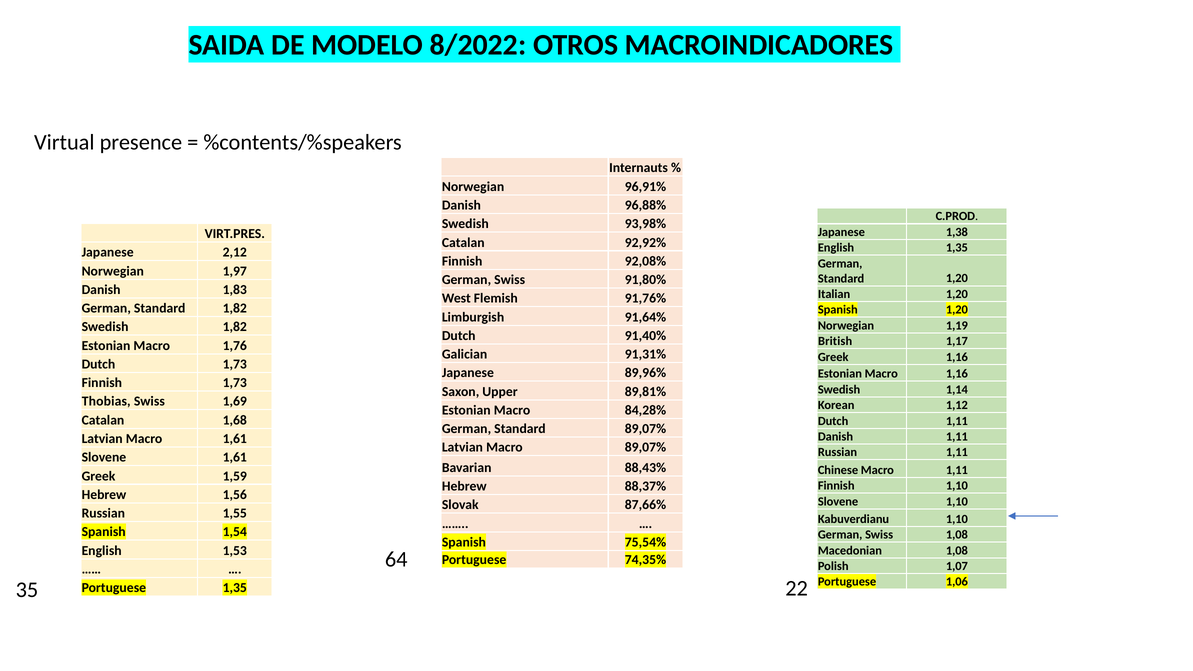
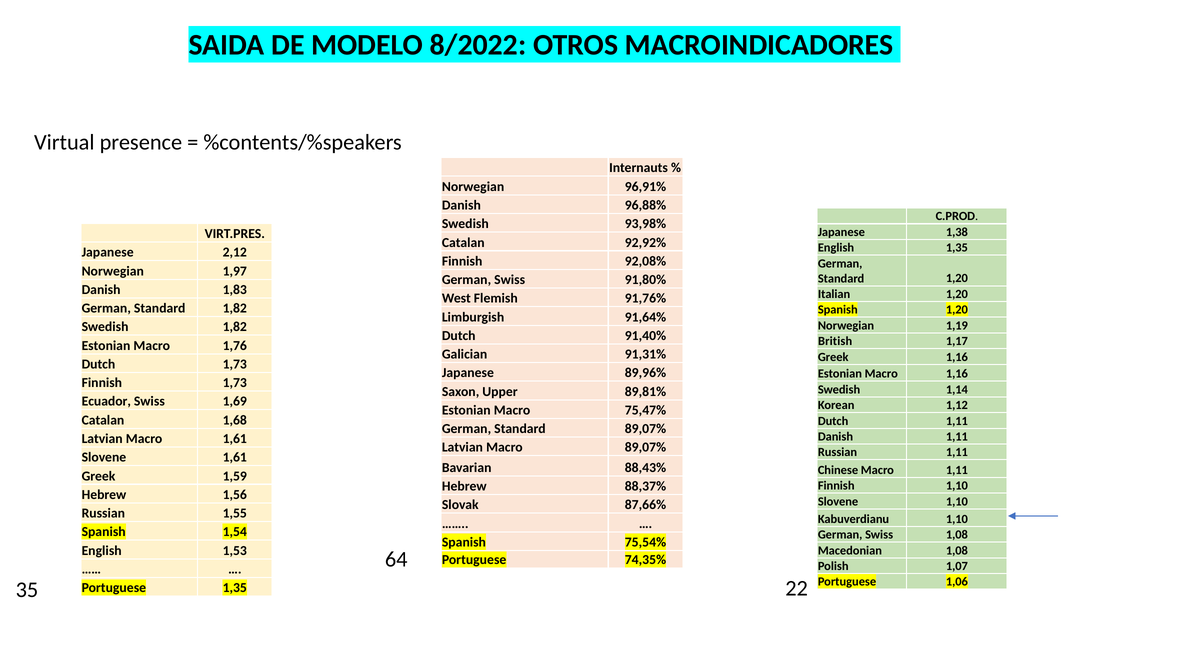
Thobias: Thobias -> Ecuador
84,28%: 84,28% -> 75,47%
